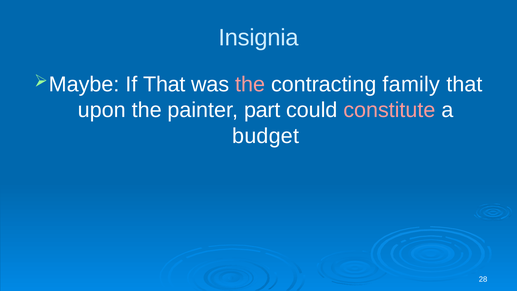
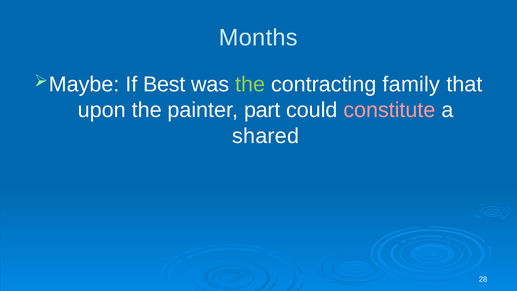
Insignia: Insignia -> Months
If That: That -> Best
the at (250, 84) colour: pink -> light green
budget: budget -> shared
